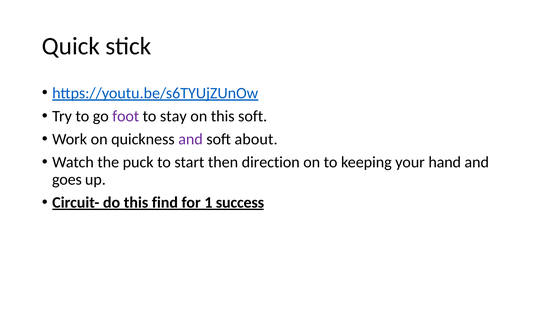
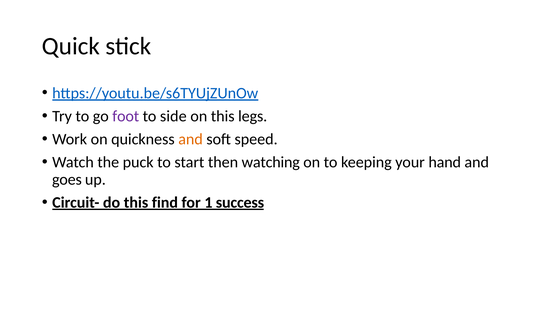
stay: stay -> side
this soft: soft -> legs
and at (191, 139) colour: purple -> orange
about: about -> speed
direction: direction -> watching
